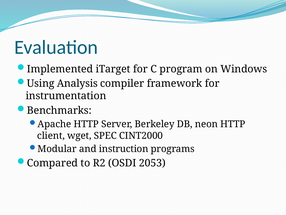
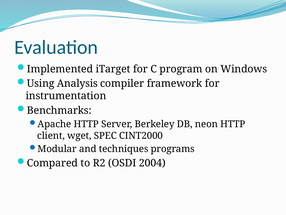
instruction: instruction -> techniques
2053: 2053 -> 2004
